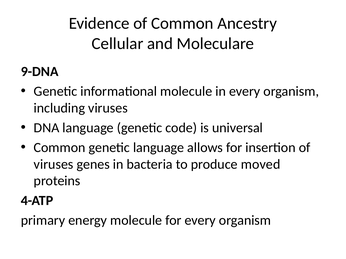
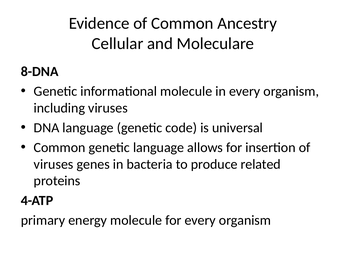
9-DNA: 9-DNA -> 8-DNA
moved: moved -> related
